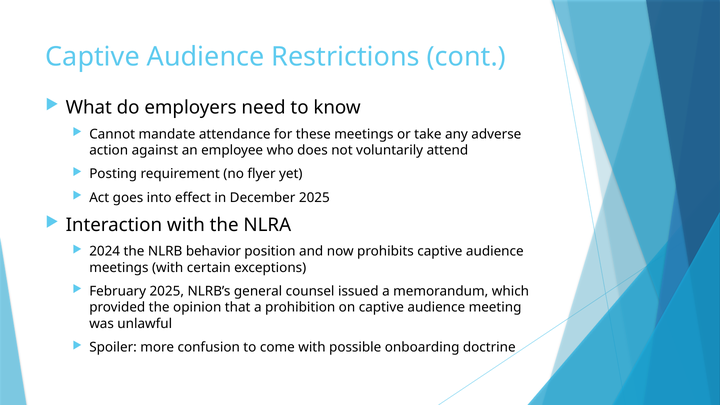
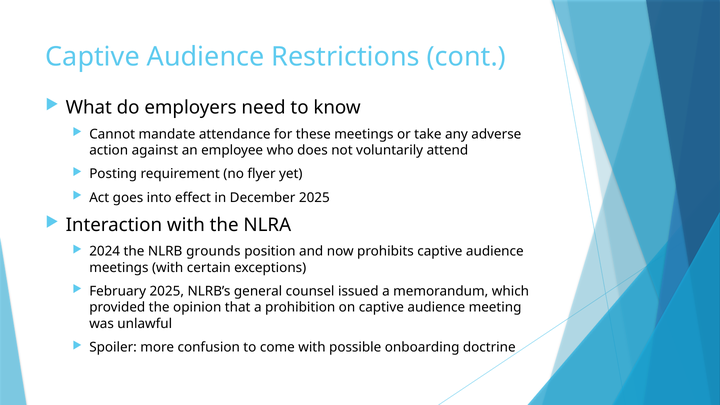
behavior: behavior -> grounds
